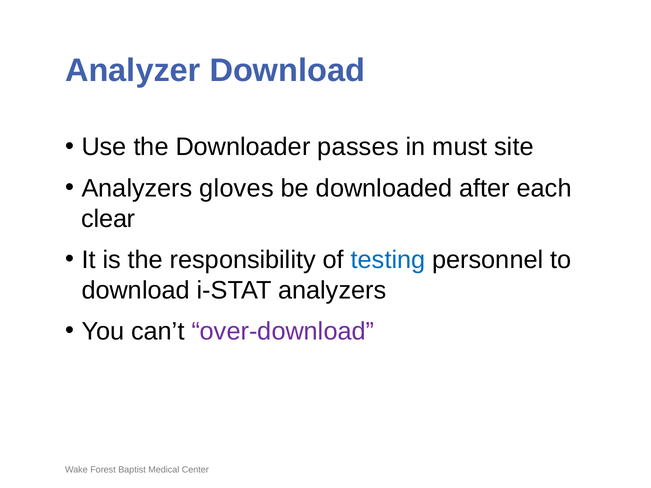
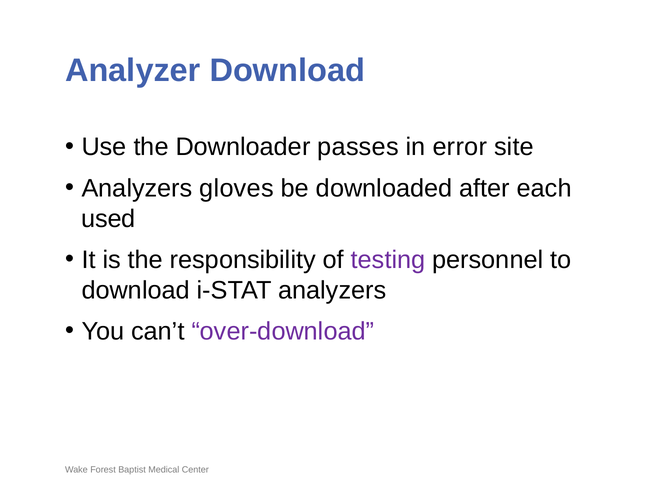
must: must -> error
clear: clear -> used
testing colour: blue -> purple
